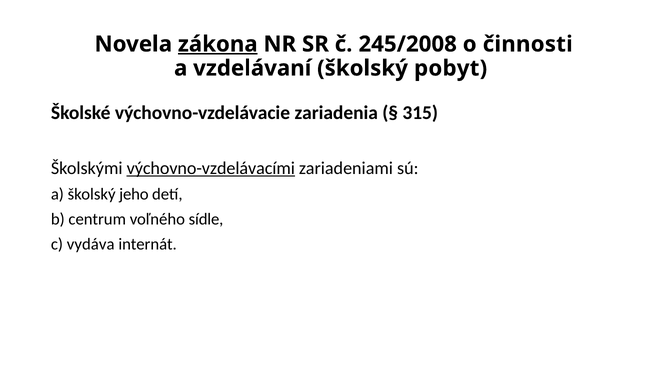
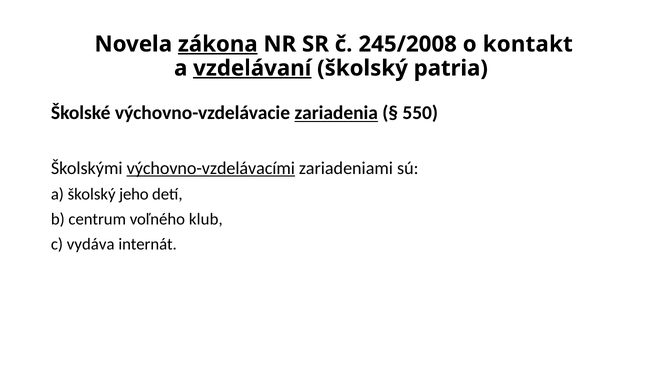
činnosti: činnosti -> kontakt
vzdelávaní underline: none -> present
pobyt: pobyt -> patria
zariadenia underline: none -> present
315: 315 -> 550
sídle: sídle -> klub
